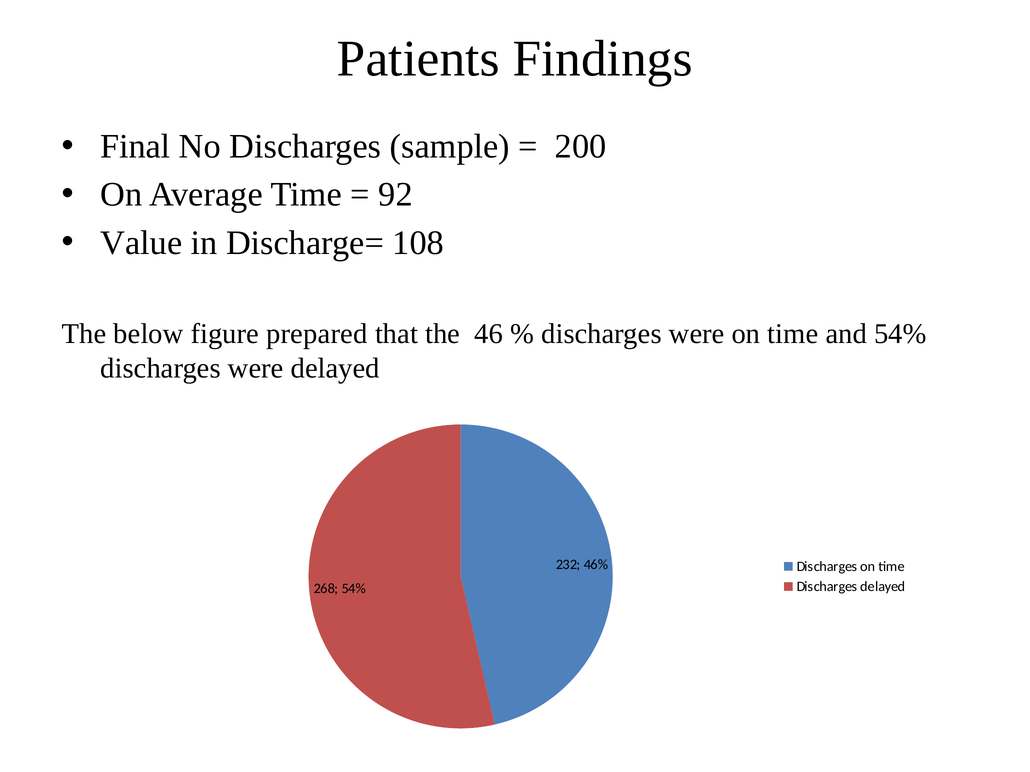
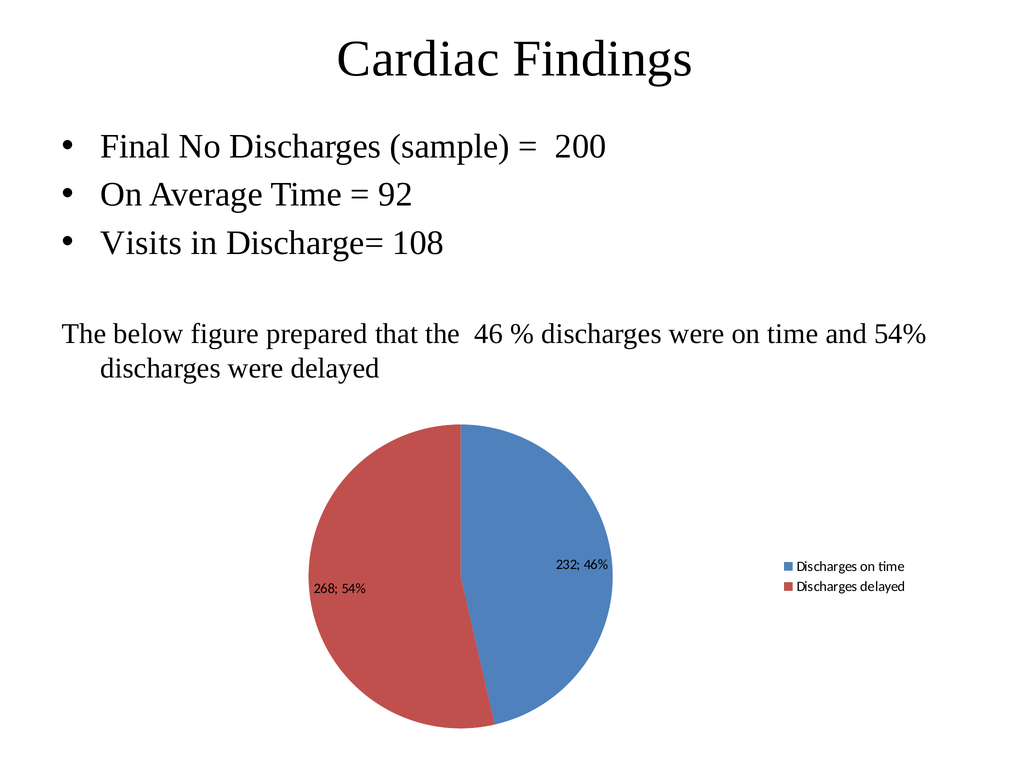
Patients: Patients -> Cardiac
Value: Value -> Visits
